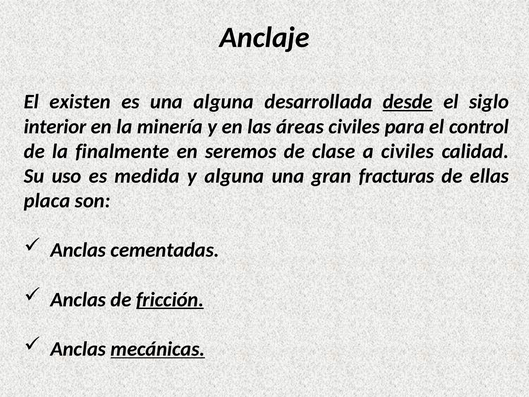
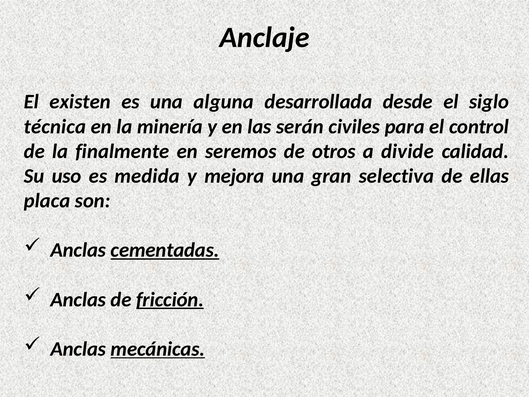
desde underline: present -> none
interior: interior -> técnica
áreas: áreas -> serán
clase: clase -> otros
a civiles: civiles -> divide
y alguna: alguna -> mejora
fracturas: fracturas -> selectiva
cementadas underline: none -> present
